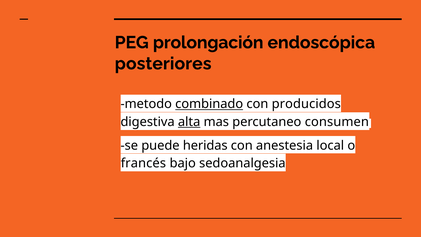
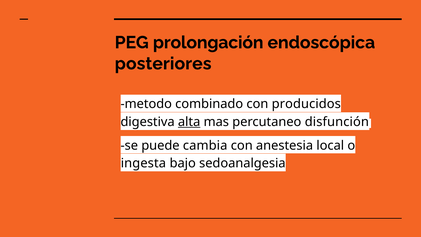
combinado underline: present -> none
consumen: consumen -> disfunción
heridas: heridas -> cambia
francés: francés -> ingesta
